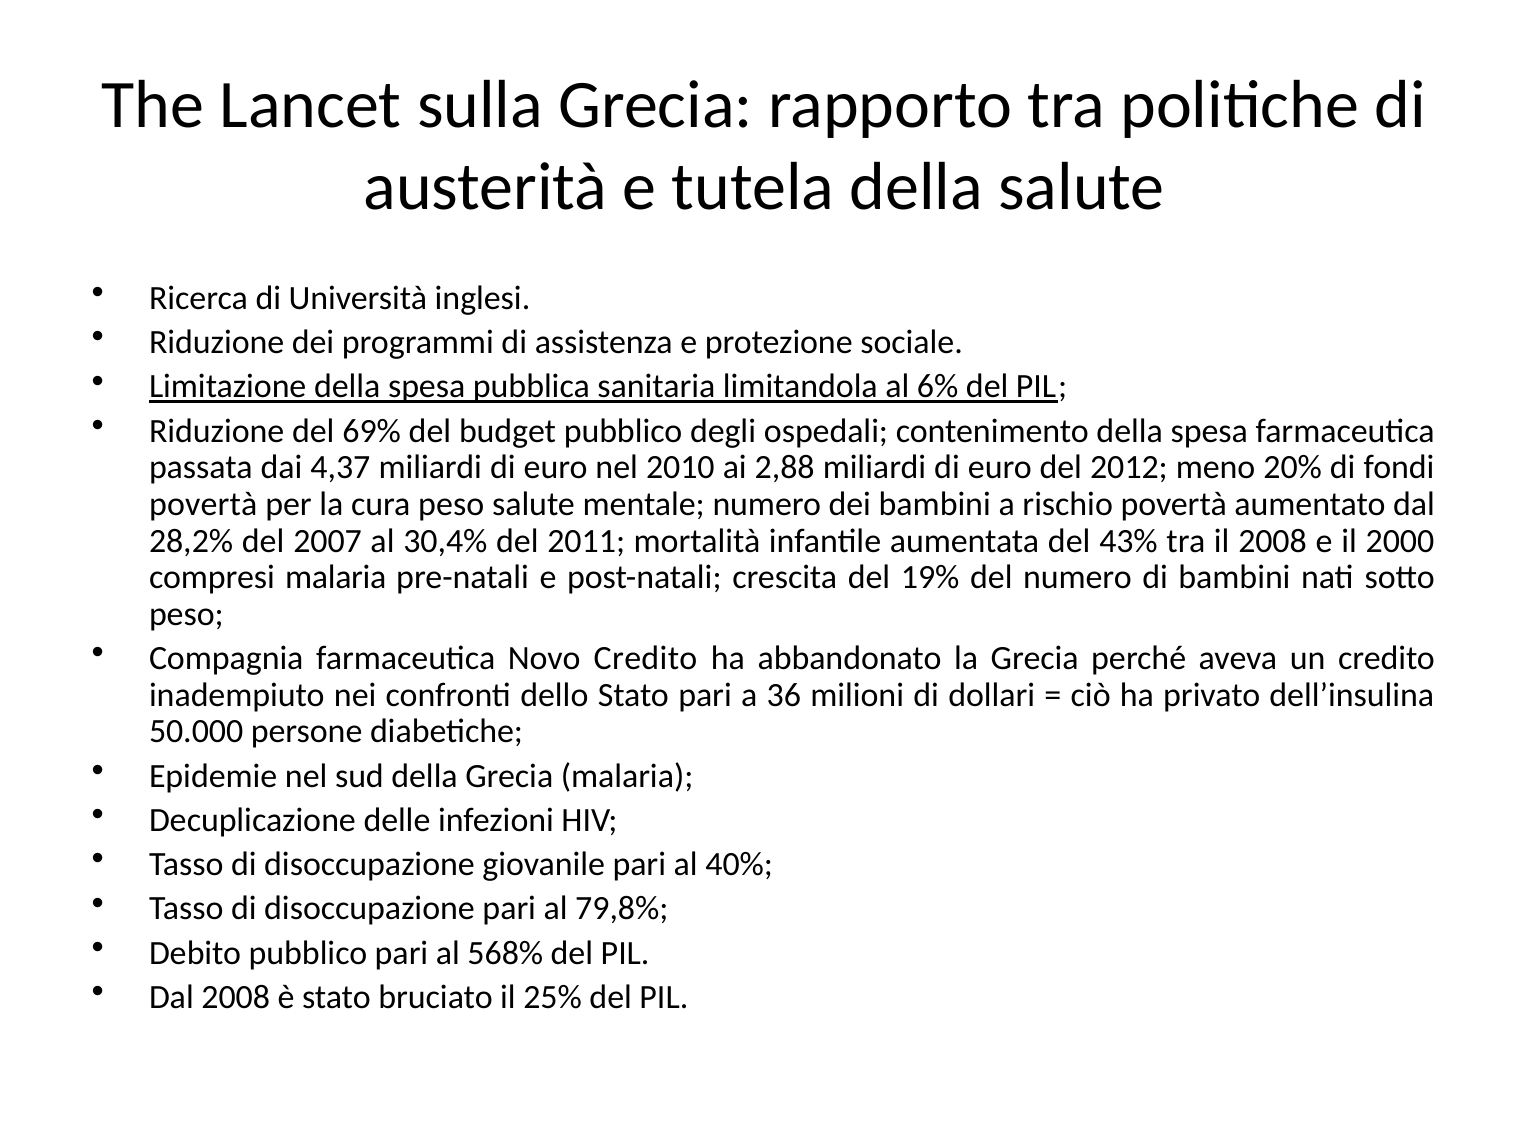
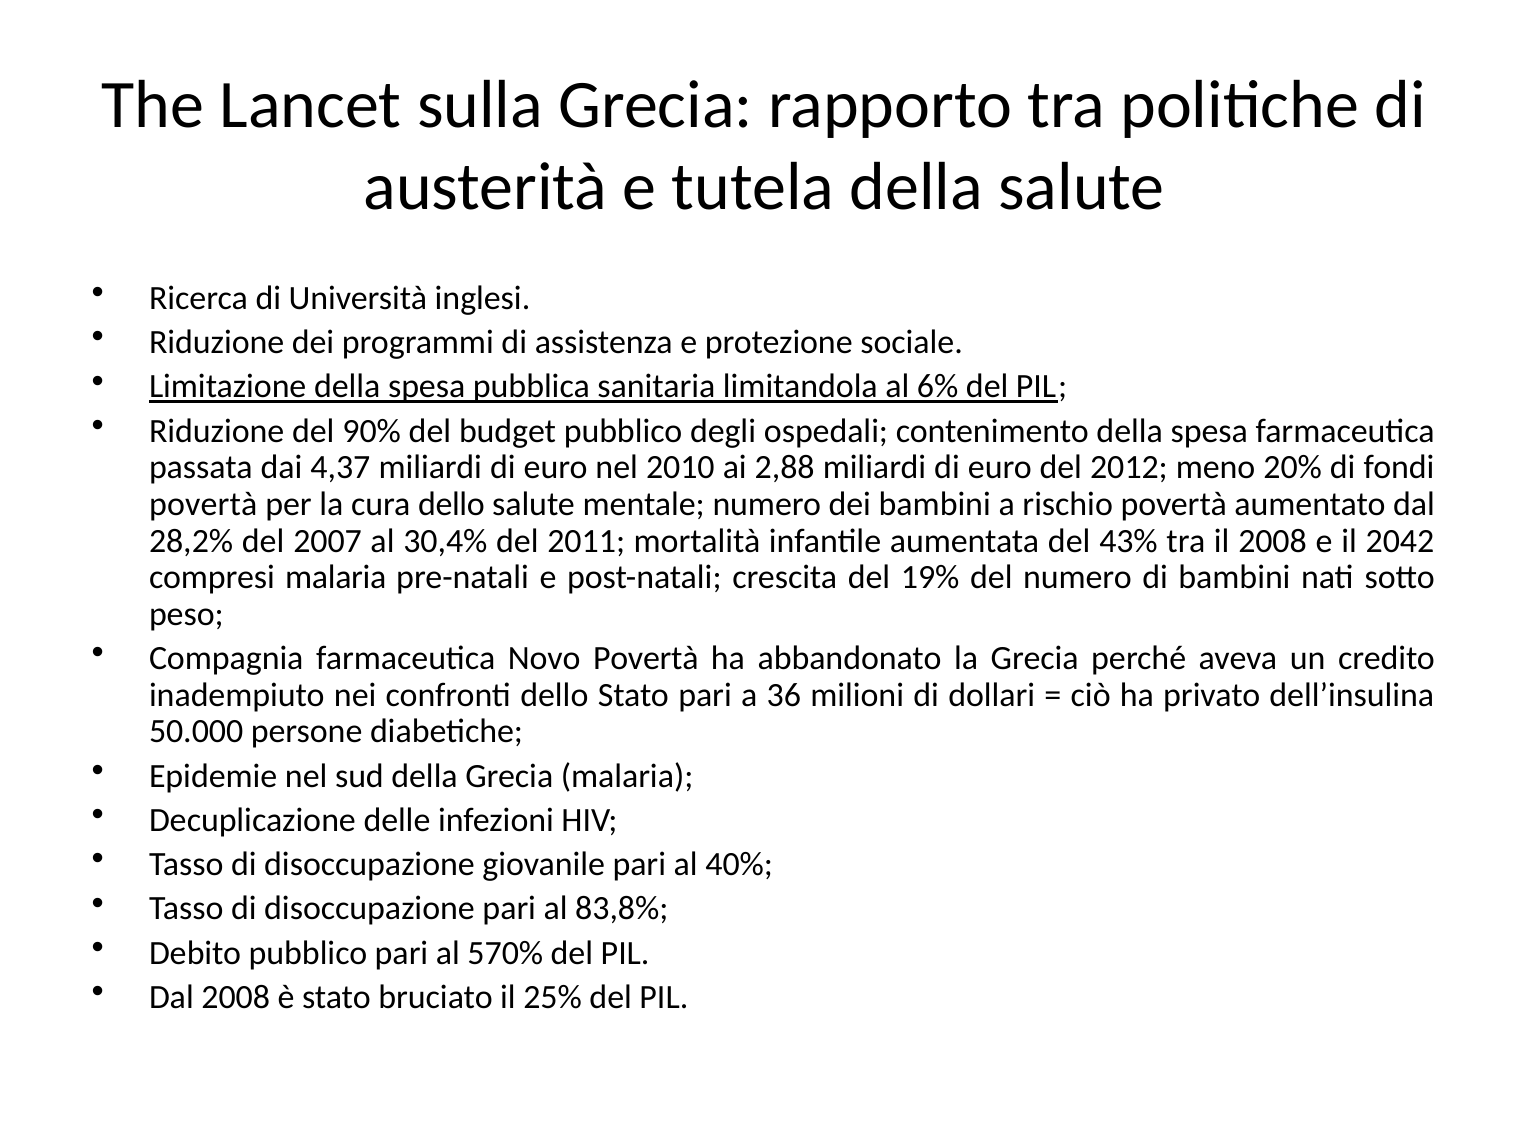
69%: 69% -> 90%
cura peso: peso -> dello
2000: 2000 -> 2042
Novo Credito: Credito -> Povertà
79,8%: 79,8% -> 83,8%
568%: 568% -> 570%
